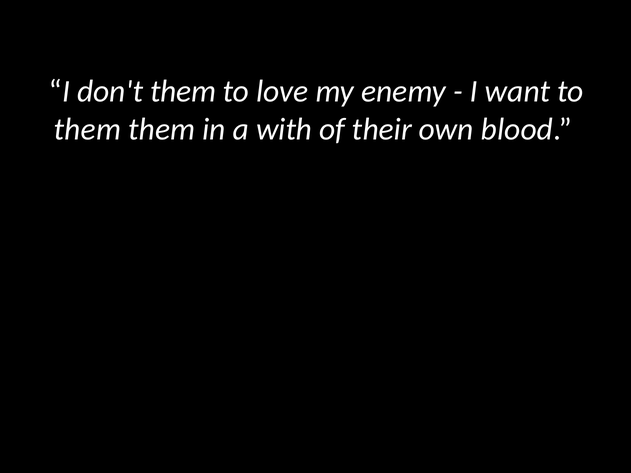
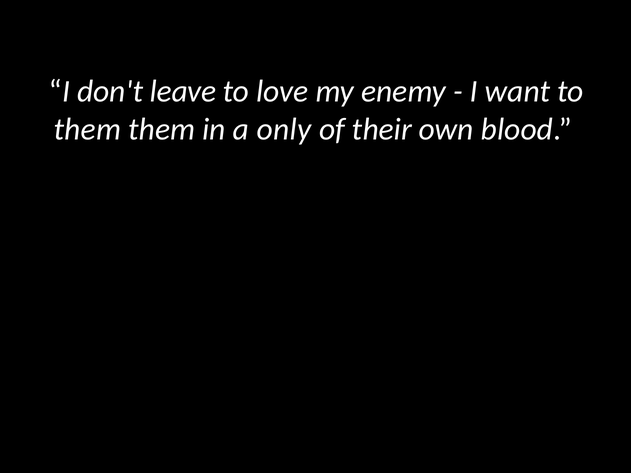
don't them: them -> leave
with: with -> only
